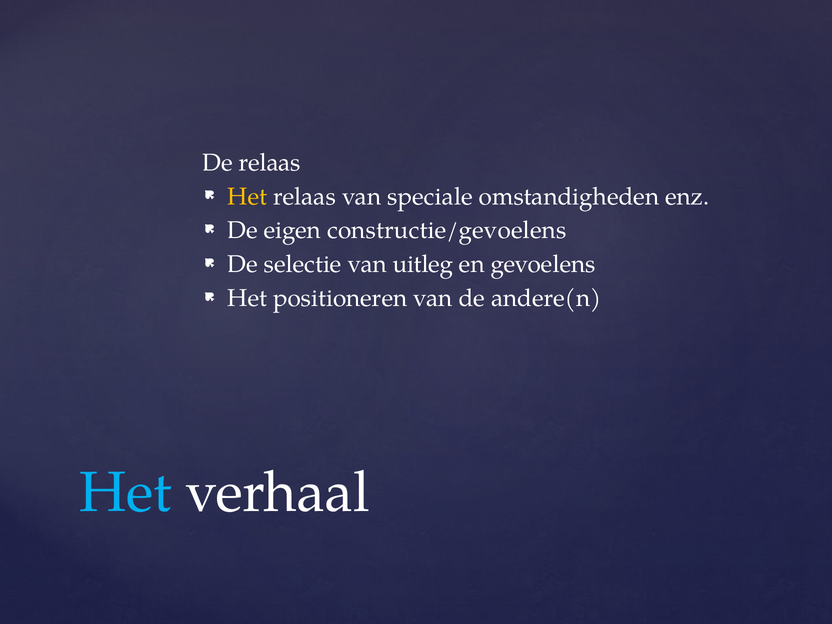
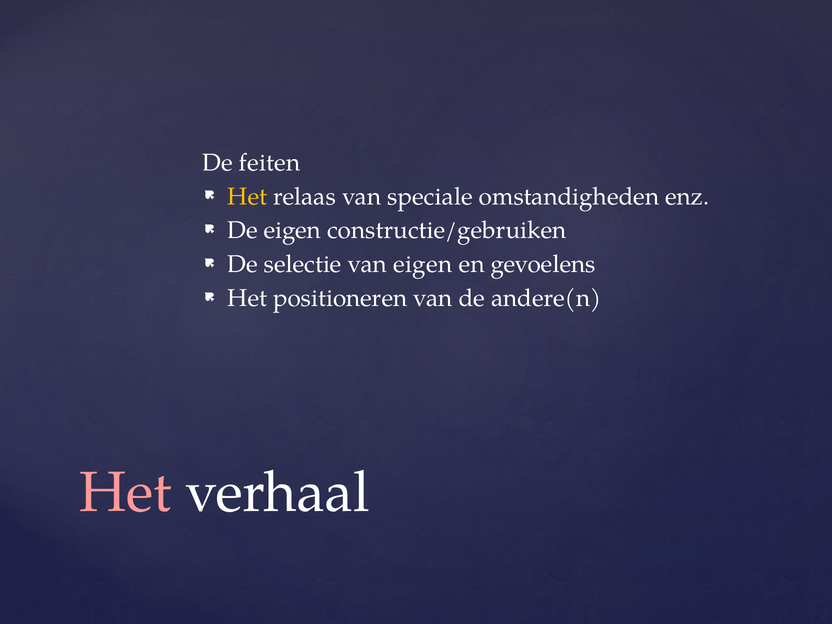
De relaas: relaas -> feiten
constructie/gevoelens: constructie/gevoelens -> constructie/gebruiken
van uitleg: uitleg -> eigen
Het at (125, 493) colour: light blue -> pink
